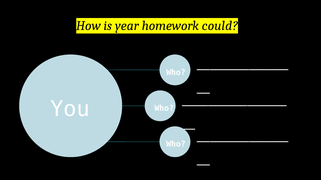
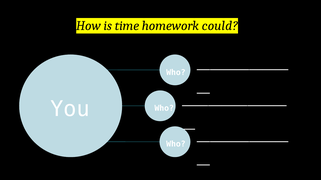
year: year -> time
